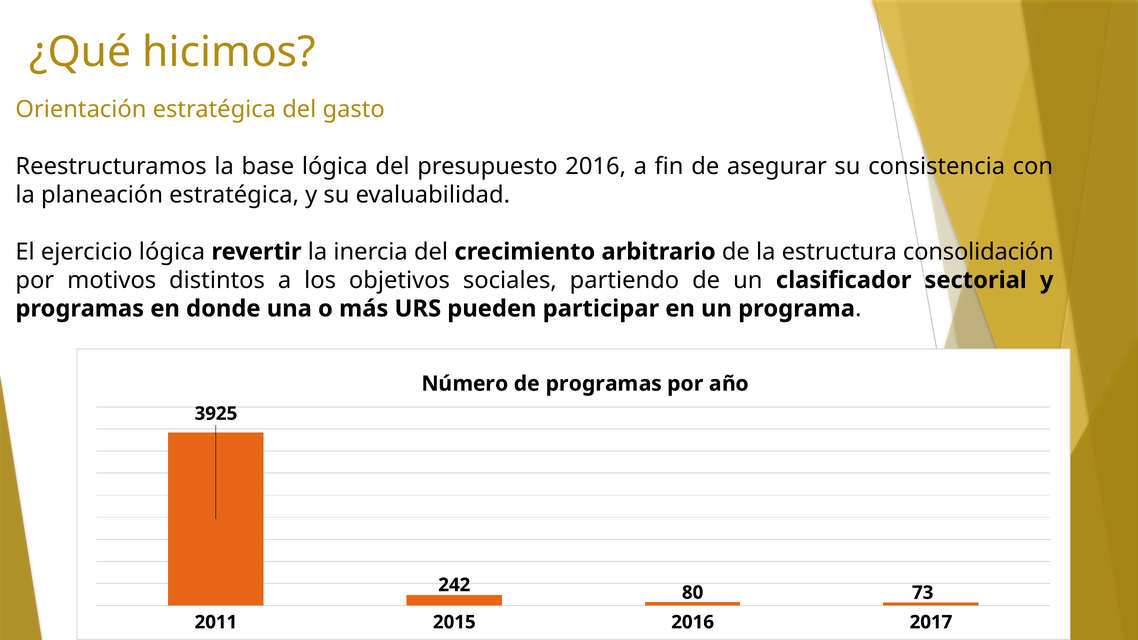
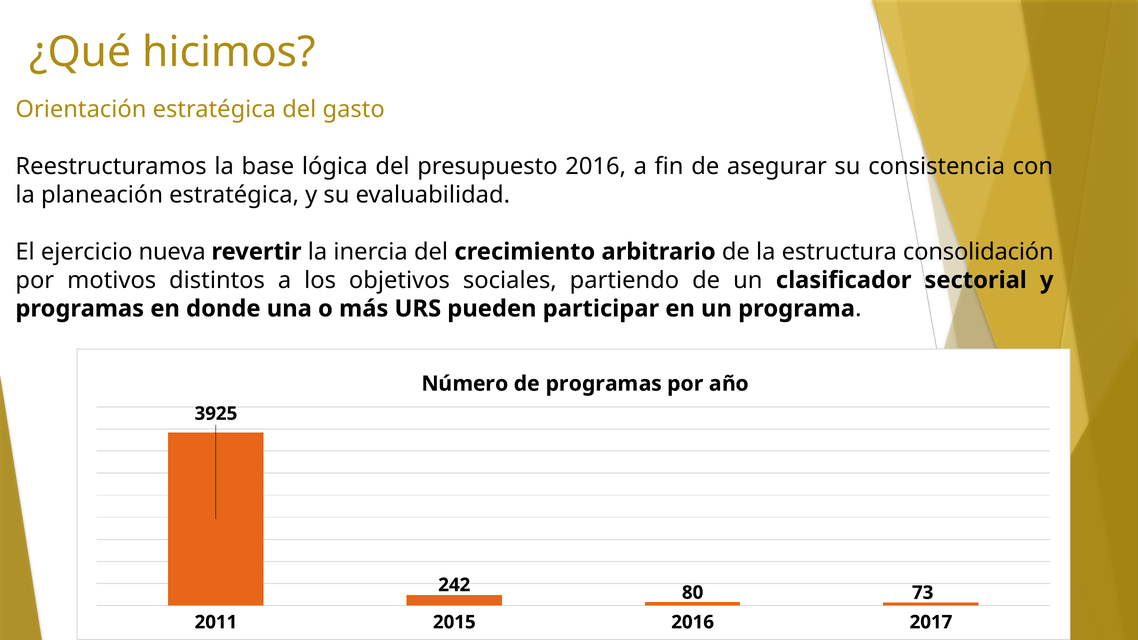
ejercicio lógica: lógica -> nueva
